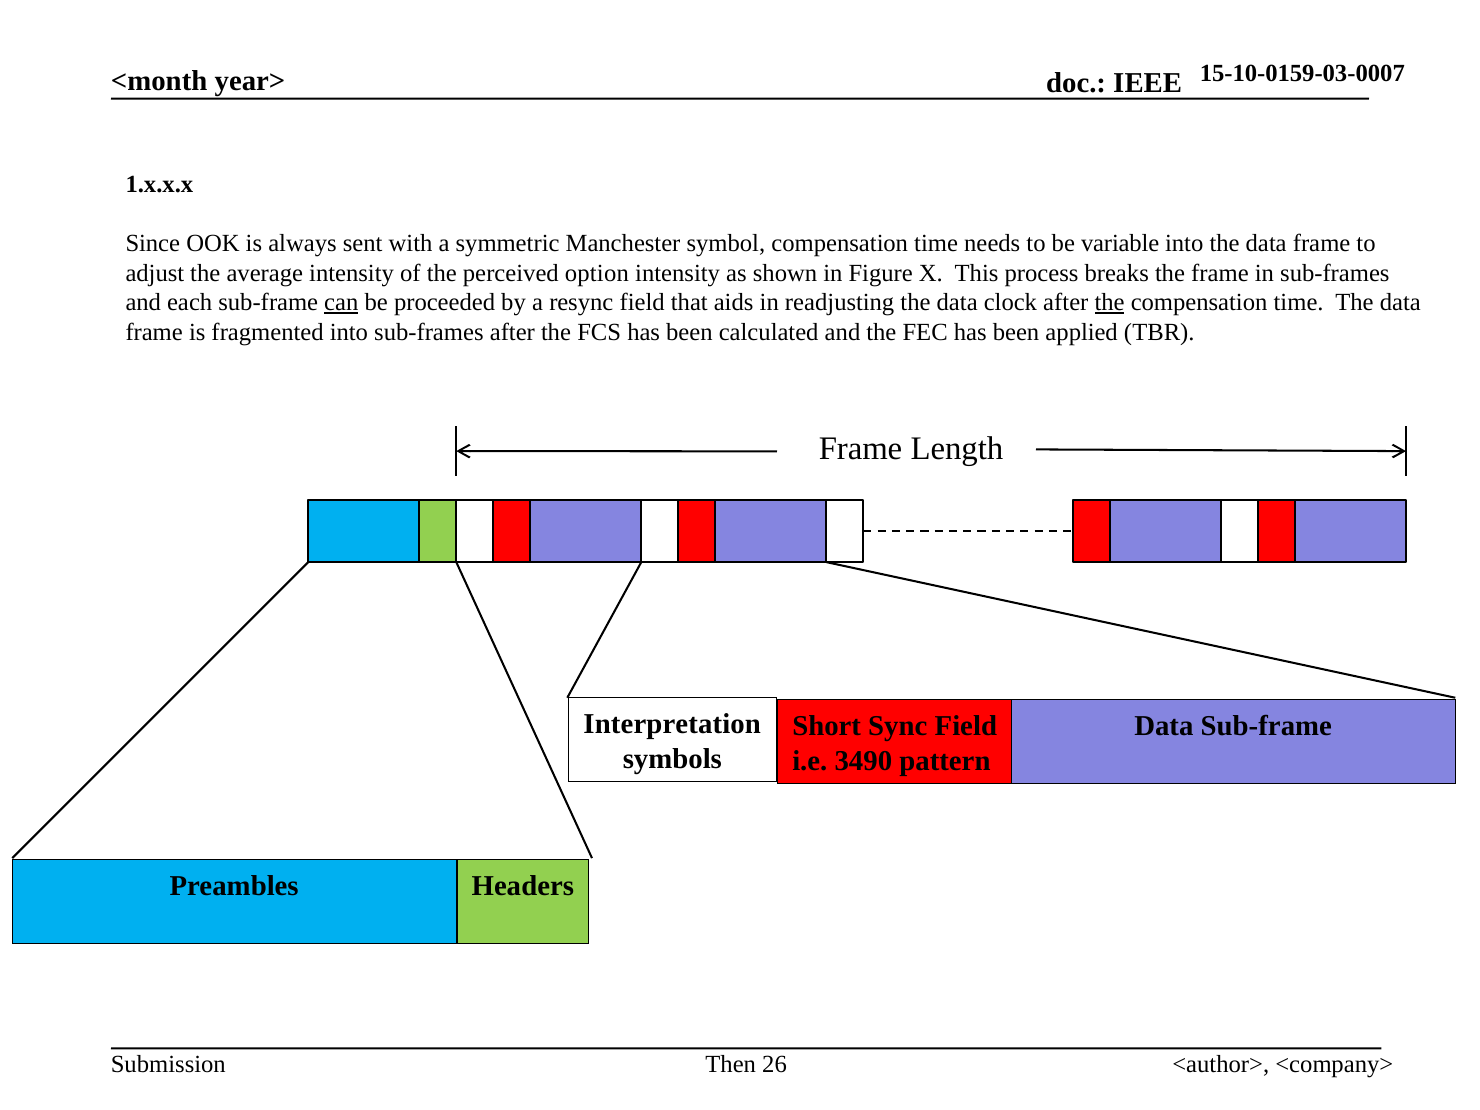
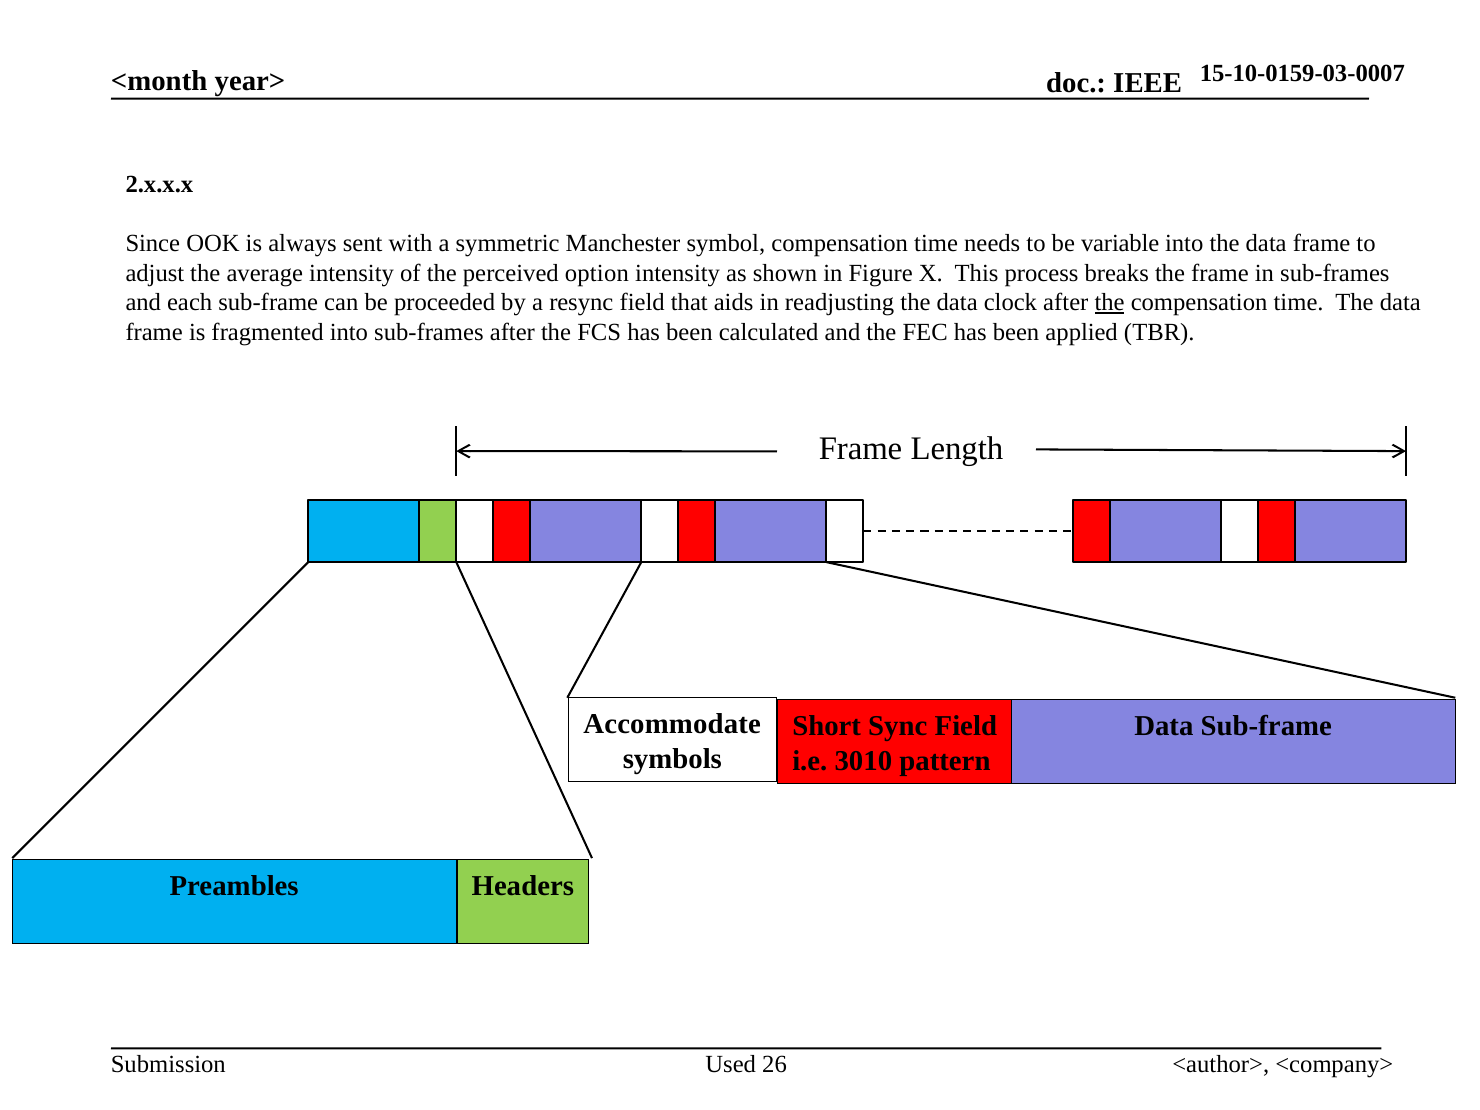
1.x.x.x: 1.x.x.x -> 2.x.x.x
can underline: present -> none
Interpretation: Interpretation -> Accommodate
3490: 3490 -> 3010
Then: Then -> Used
